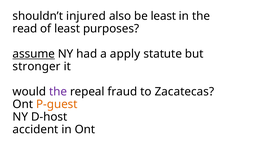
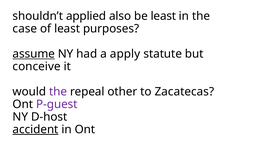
injured: injured -> applied
read: read -> case
stronger: stronger -> conceive
fraud: fraud -> other
P-guest colour: orange -> purple
accident underline: none -> present
